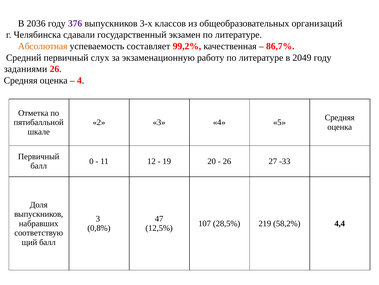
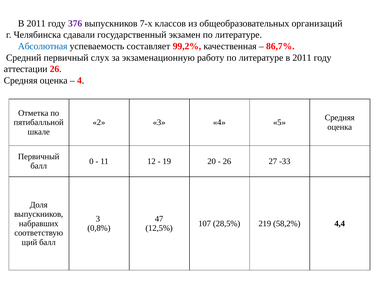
2036 at (36, 23): 2036 -> 2011
3-х: 3-х -> 7-х
Абсолютная colour: orange -> blue
литературе в 2049: 2049 -> 2011
заданиями: заданиями -> аттестации
